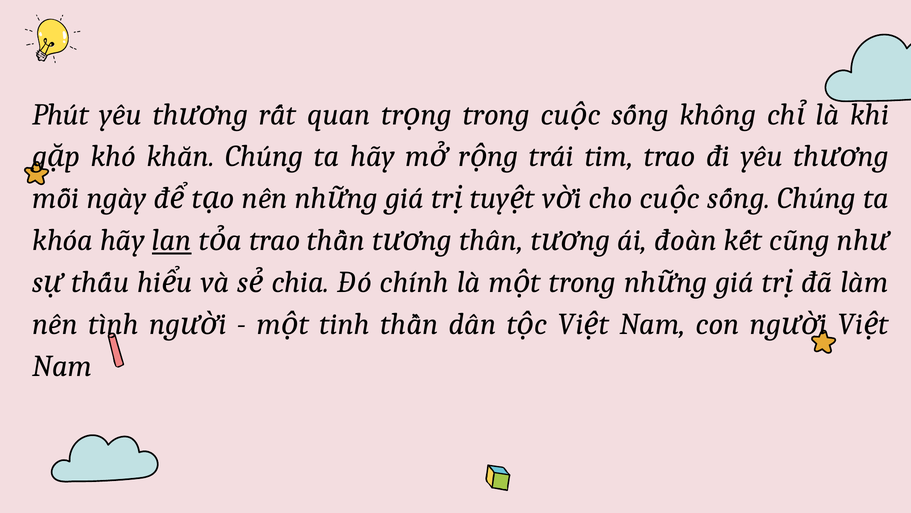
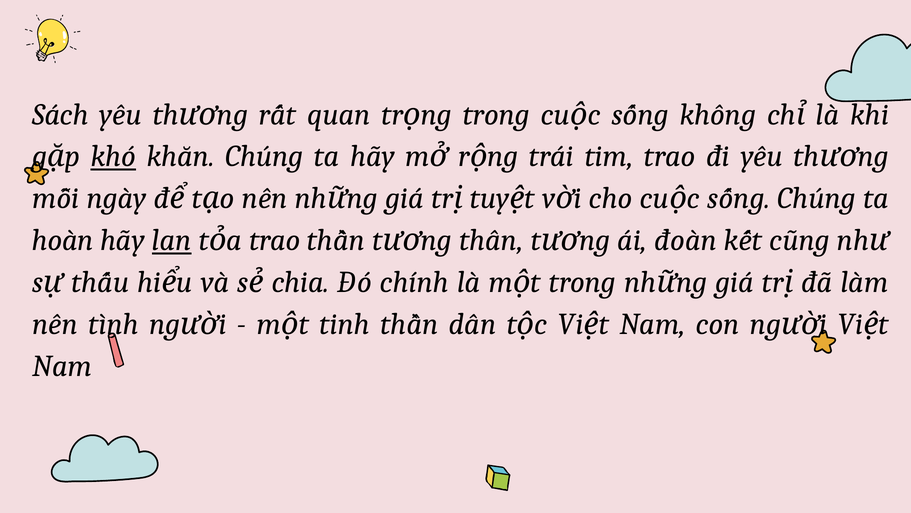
Phút: Phút -> Sách
khó underline: none -> present
khóa: khóa -> hoàn
